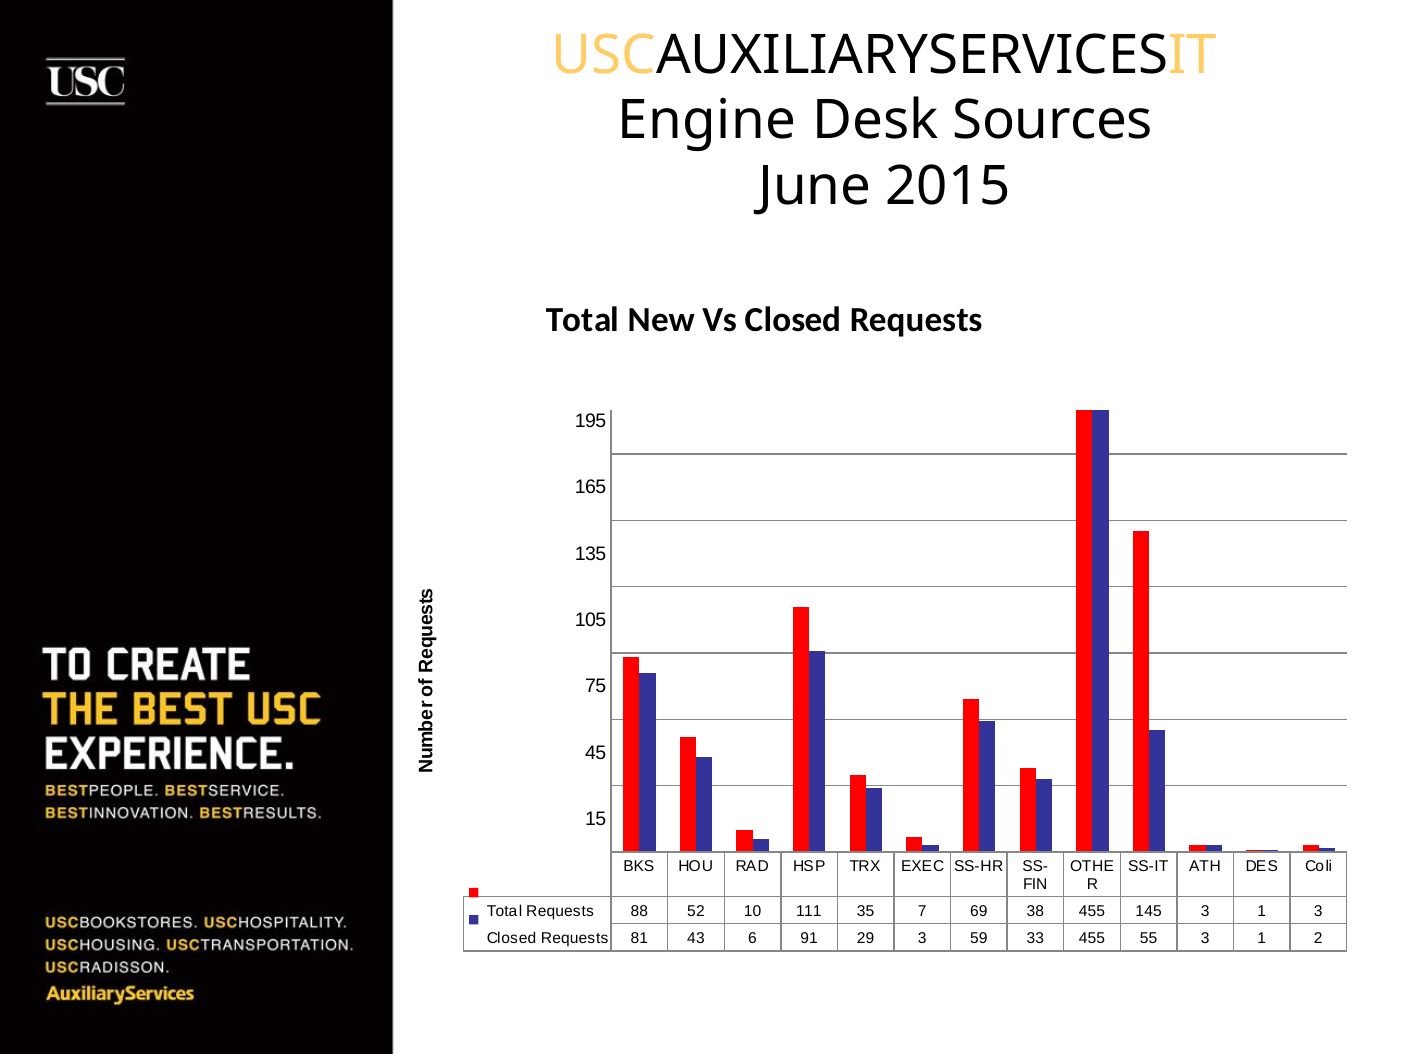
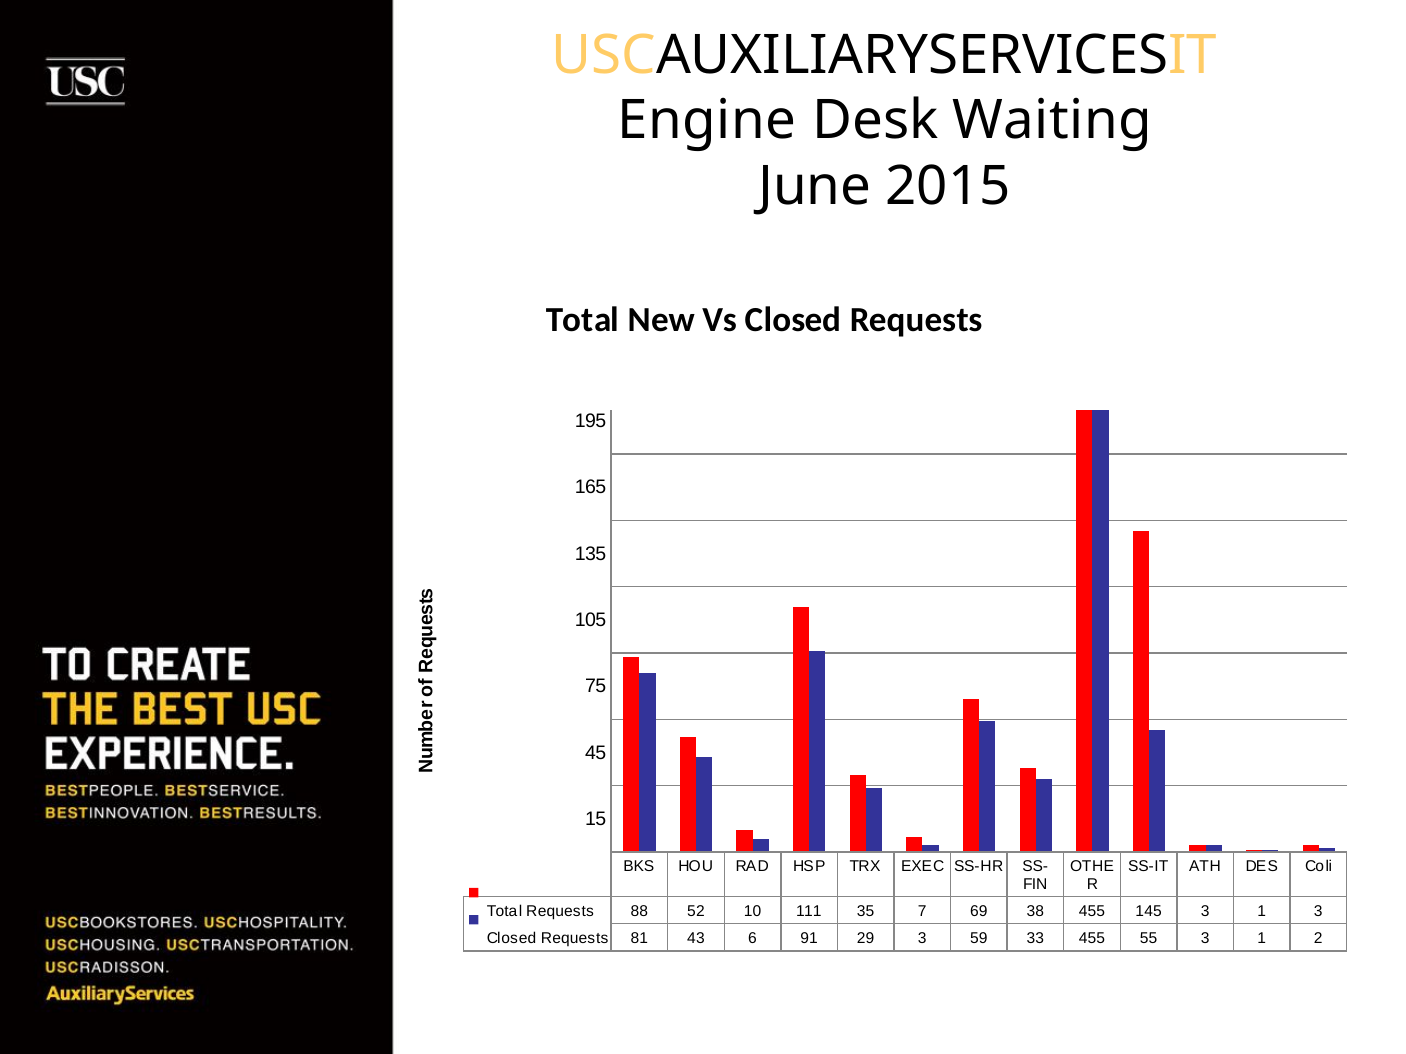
Sources: Sources -> Waiting
